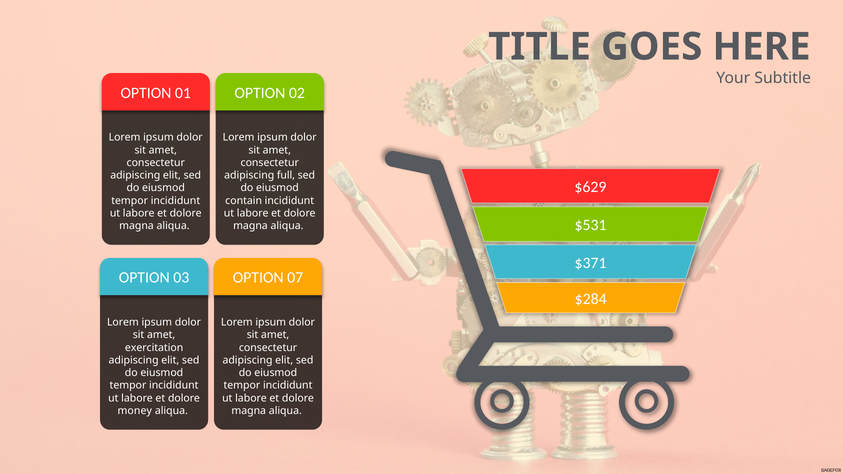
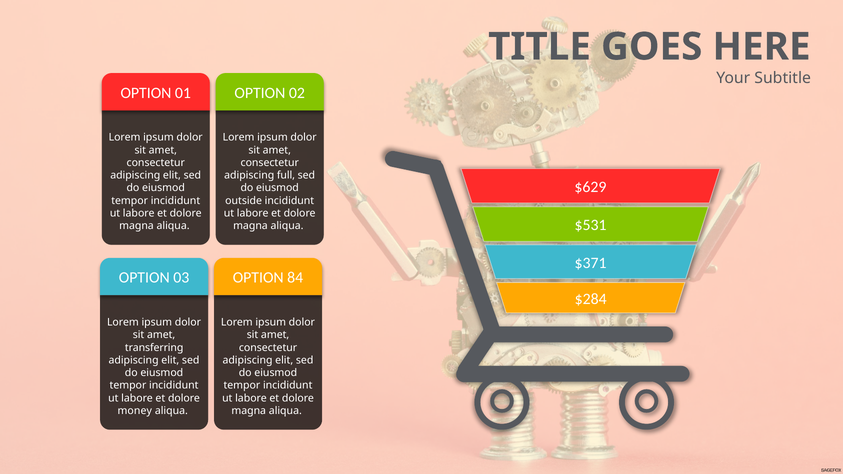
contain: contain -> outside
07: 07 -> 84
exercitation: exercitation -> transferring
